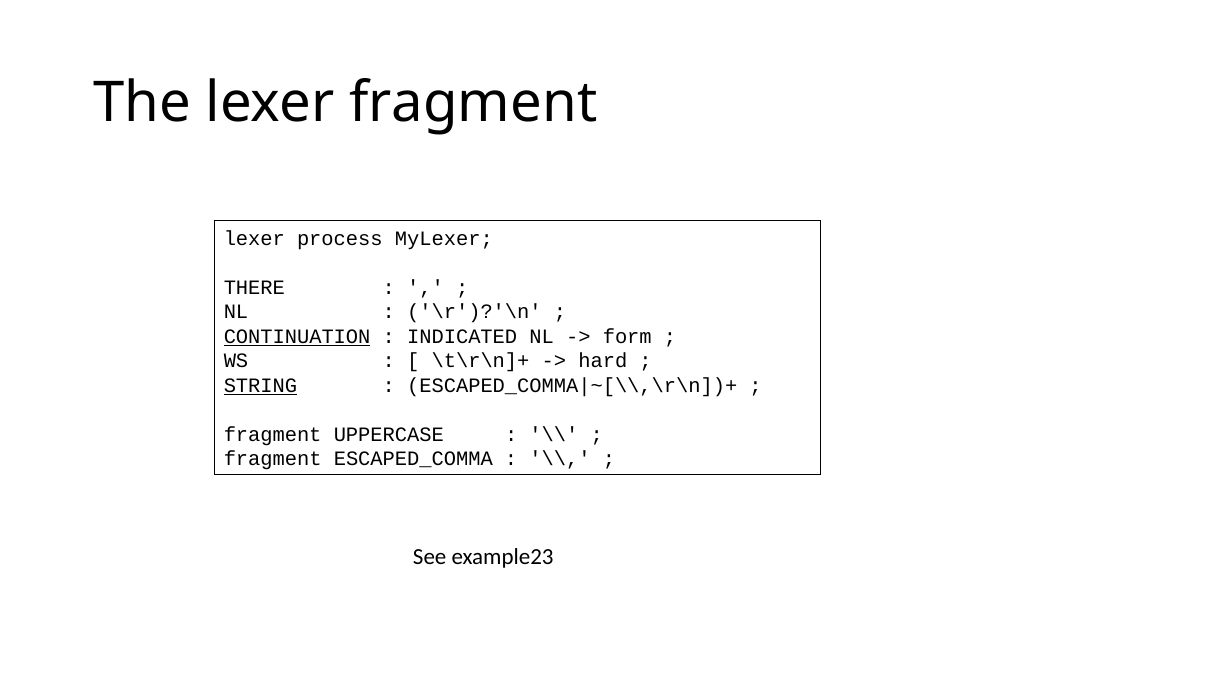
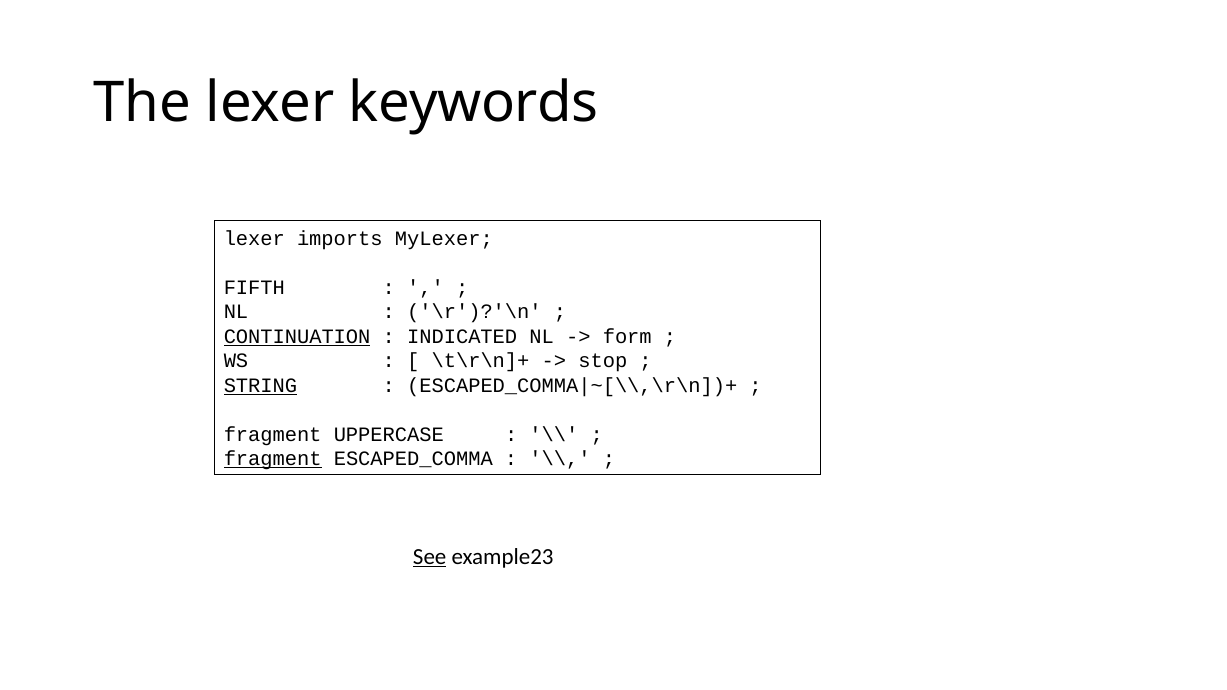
lexer fragment: fragment -> keywords
process: process -> imports
THERE: THERE -> FIFTH
hard: hard -> stop
fragment at (273, 459) underline: none -> present
See underline: none -> present
